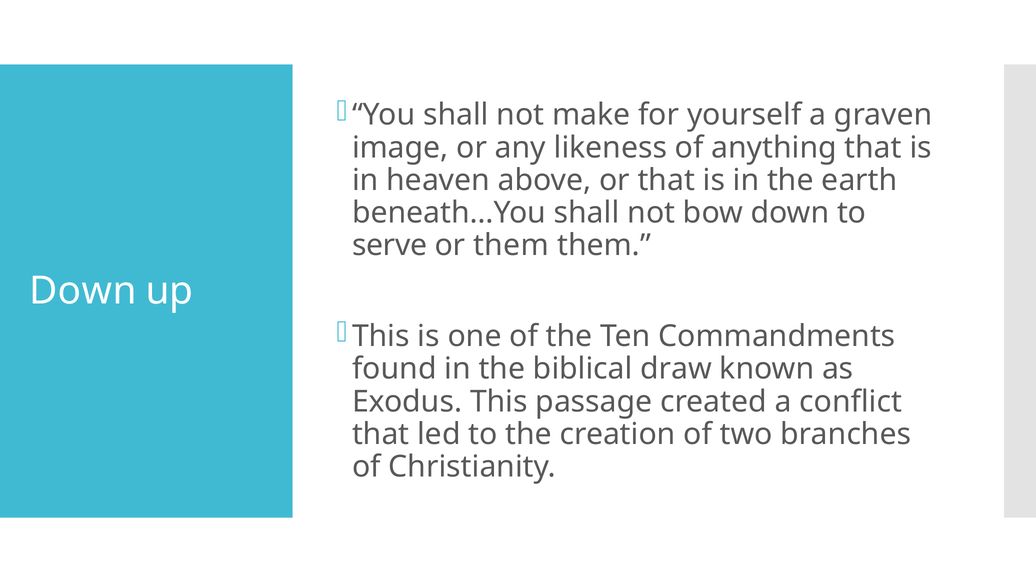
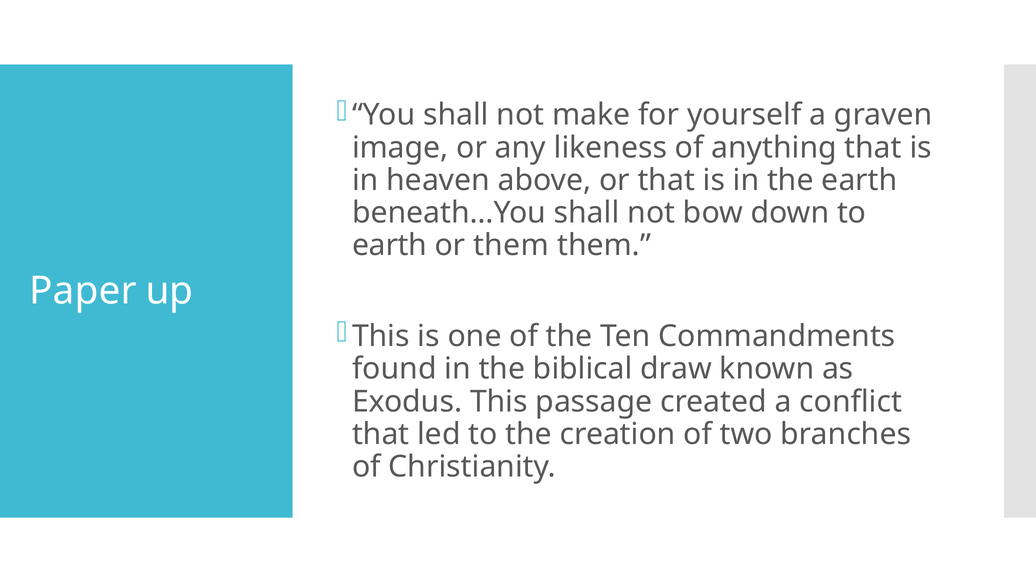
serve at (390, 245): serve -> earth
Down at (83, 291): Down -> Paper
